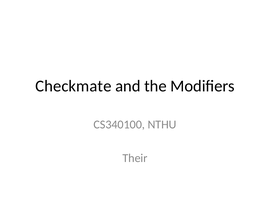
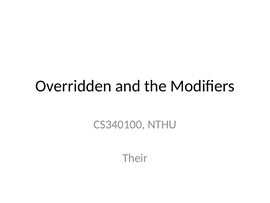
Checkmate: Checkmate -> Overridden
